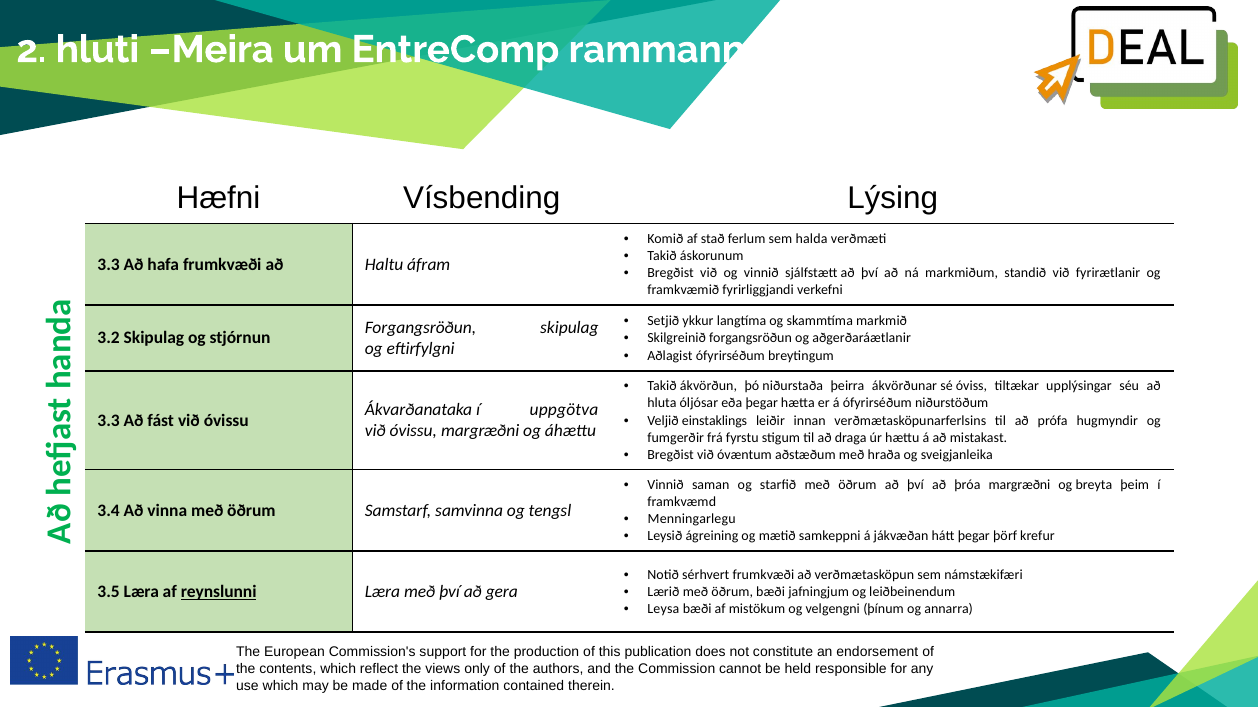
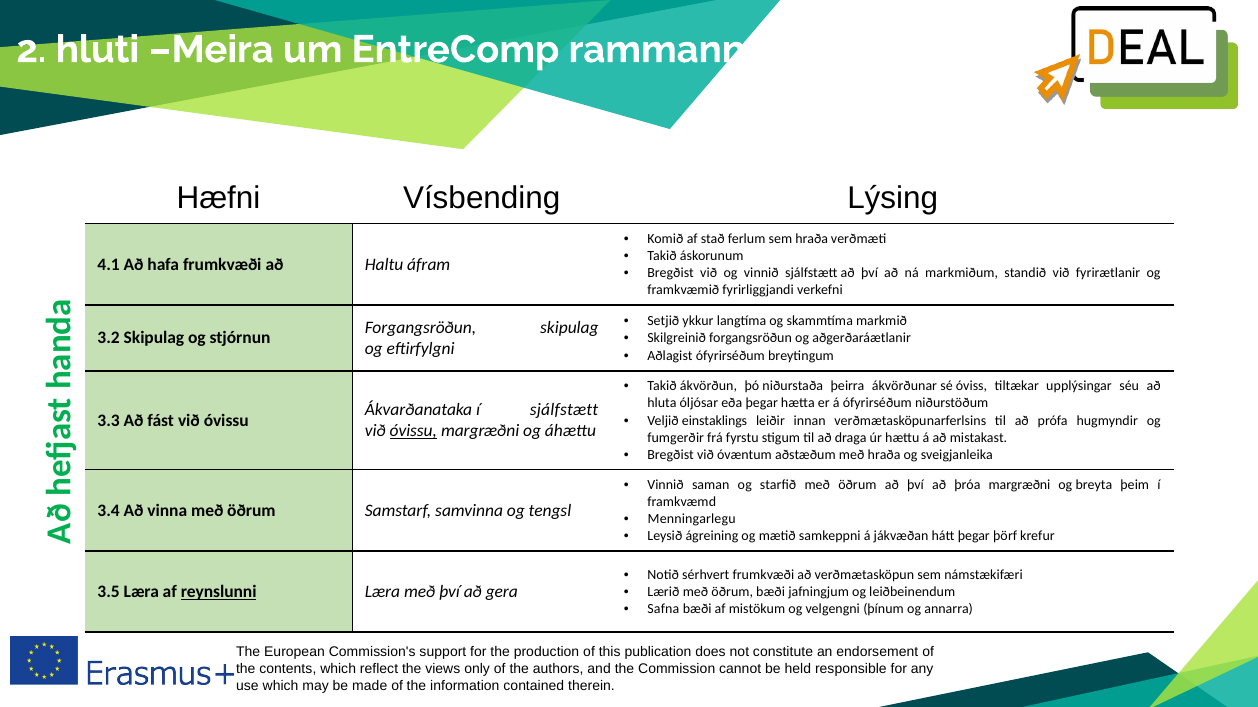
sem halda: halda -> hraða
3.3 at (109, 265): 3.3 -> 4.1
í uppgötva: uppgötva -> sjálfstætt
óvissu at (413, 432) underline: none -> present
Leysa: Leysa -> Safna
